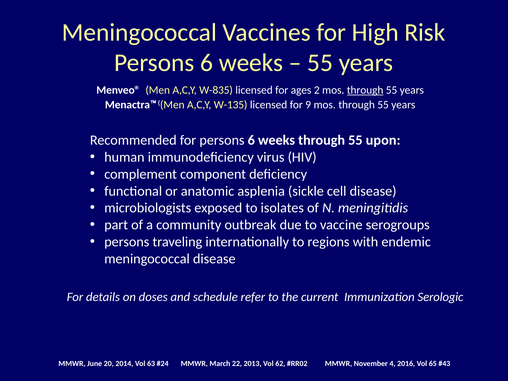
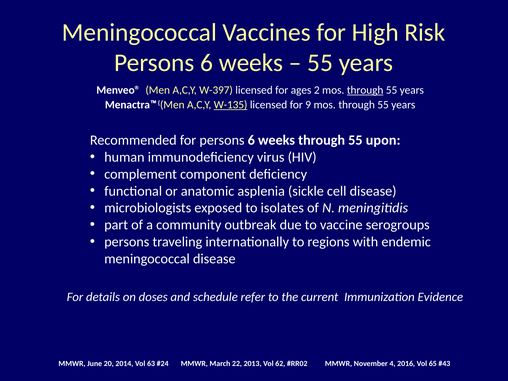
W-835: W-835 -> W-397
W-135 underline: none -> present
Serologic: Serologic -> Evidence
